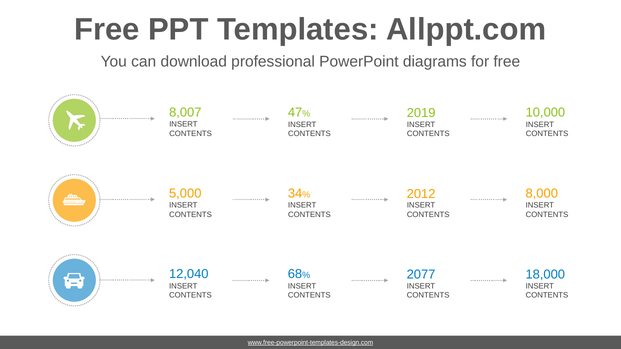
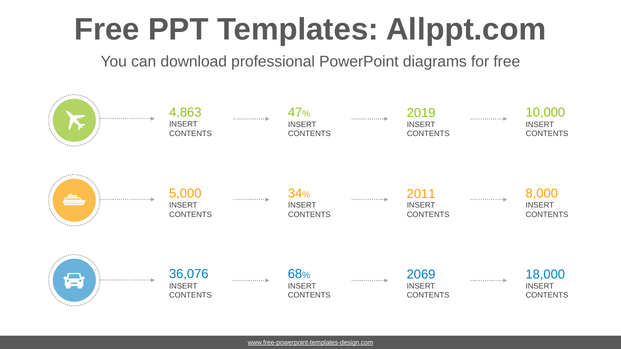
8,007: 8,007 -> 4,863
2012: 2012 -> 2011
12,040: 12,040 -> 36,076
2077: 2077 -> 2069
